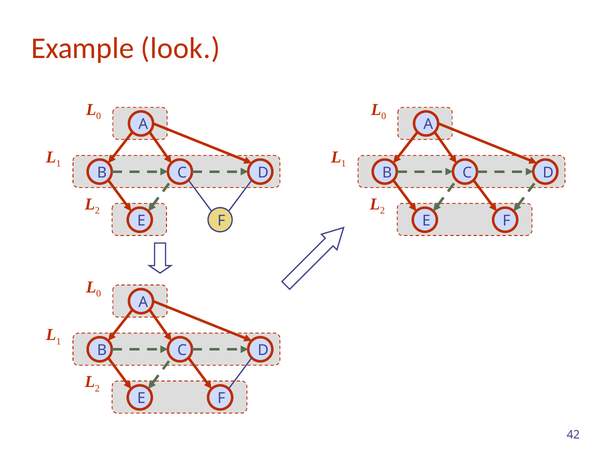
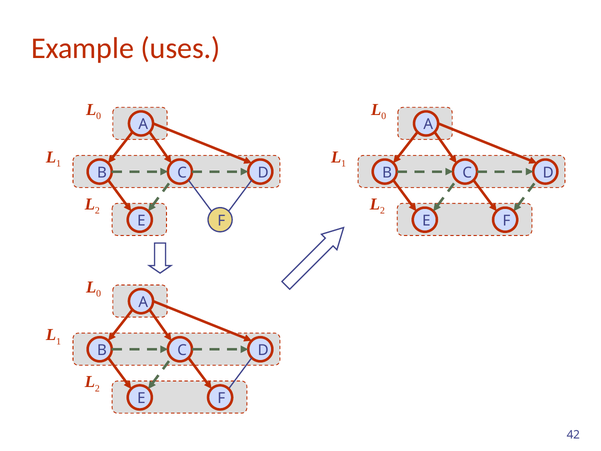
look: look -> uses
